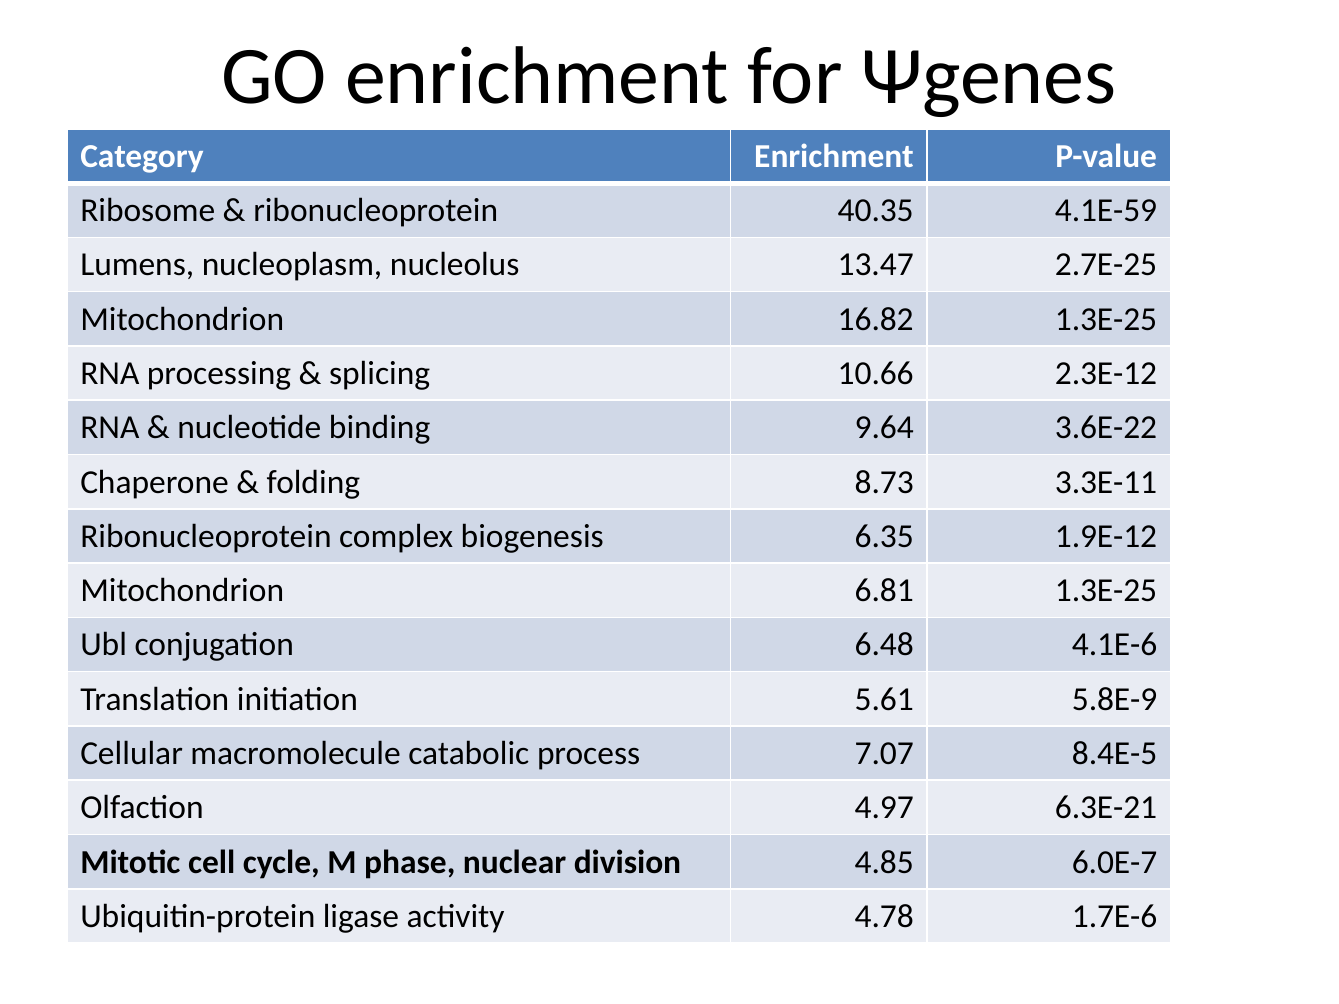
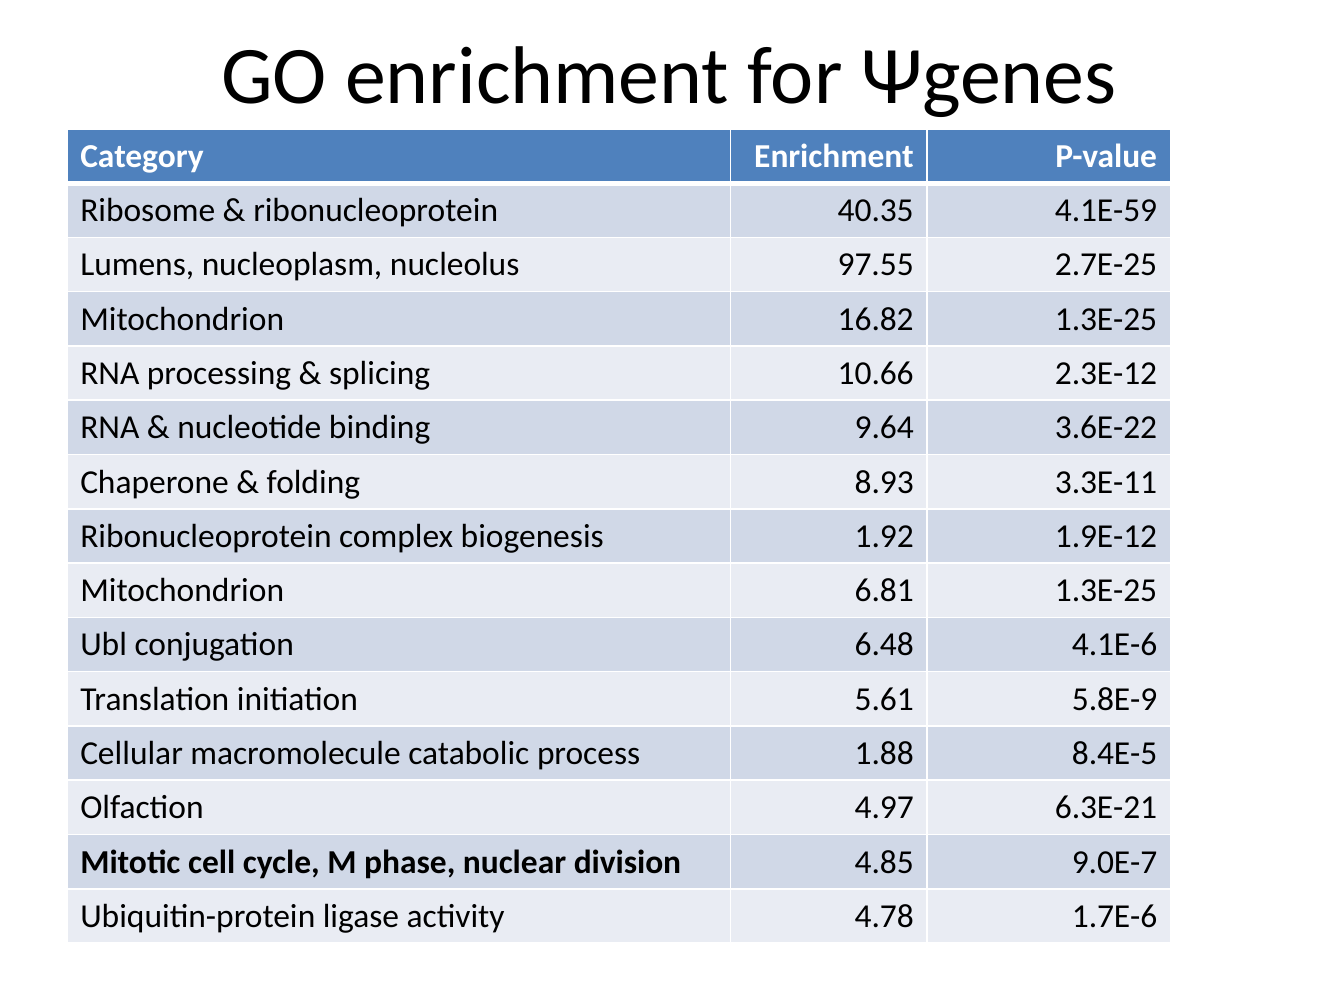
13.47: 13.47 -> 97.55
8.73: 8.73 -> 8.93
6.35: 6.35 -> 1.92
7.07: 7.07 -> 1.88
6.0E-7: 6.0E-7 -> 9.0E-7
